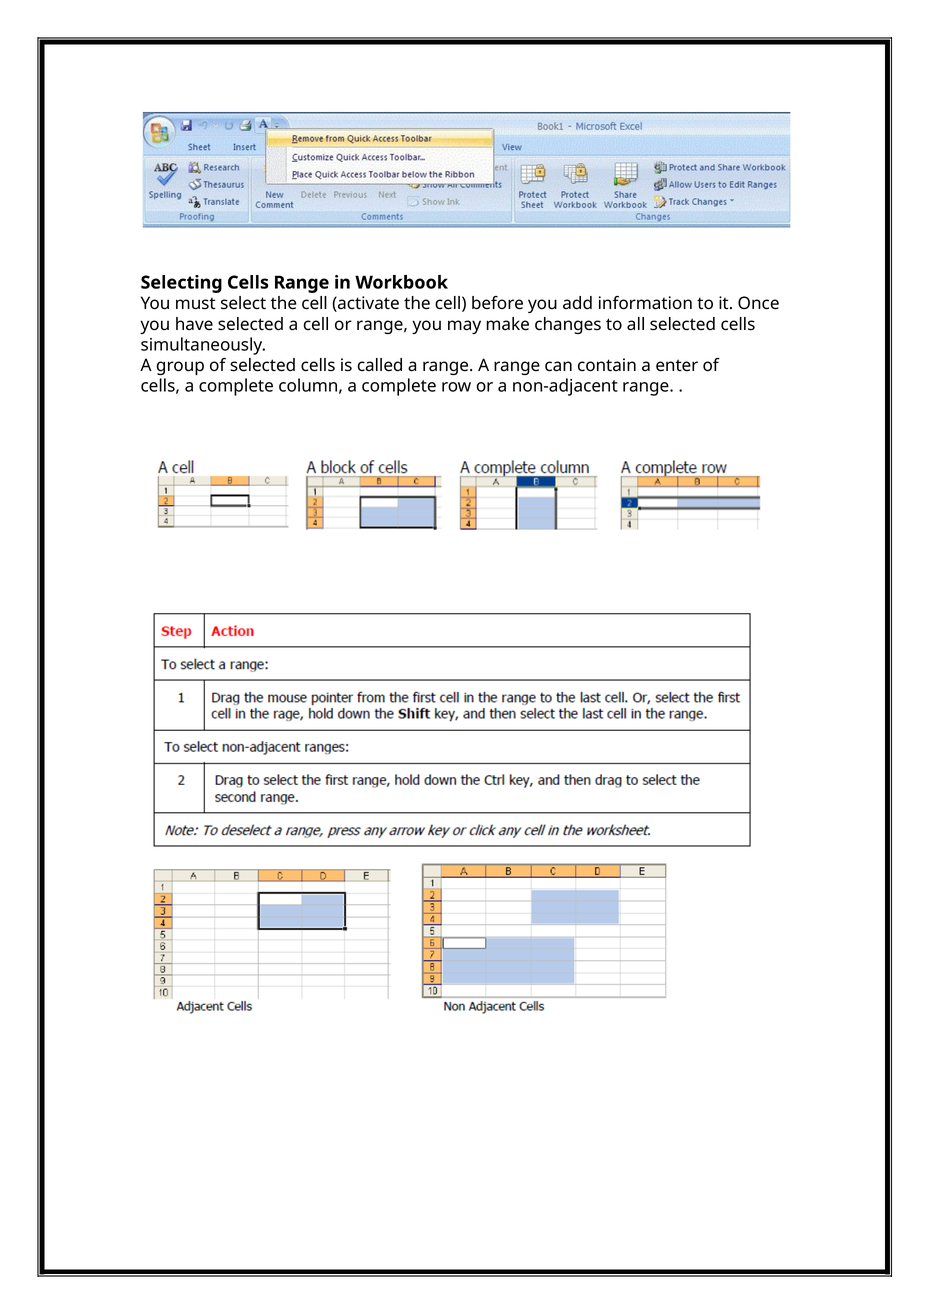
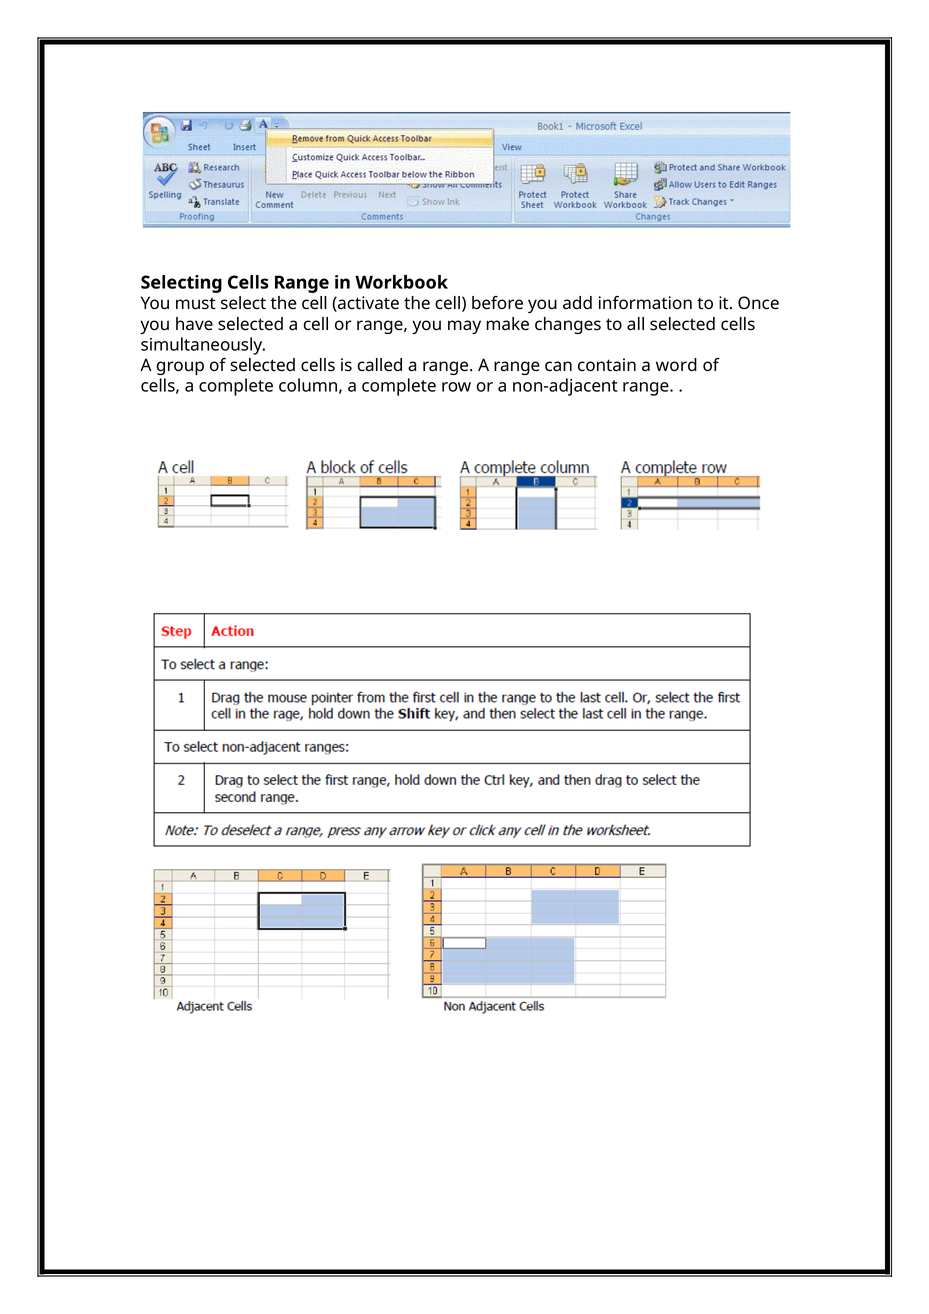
enter: enter -> word
